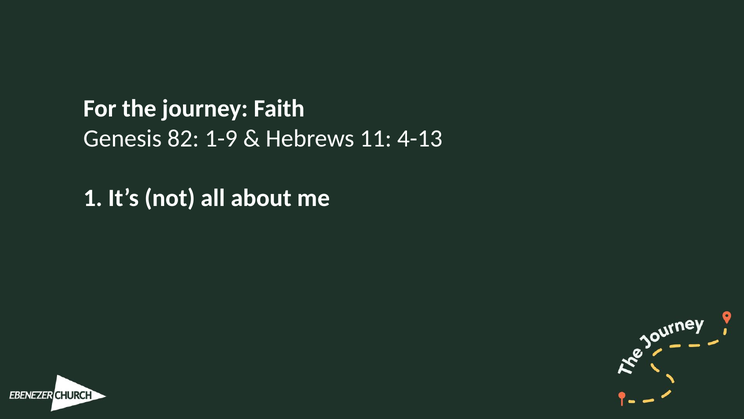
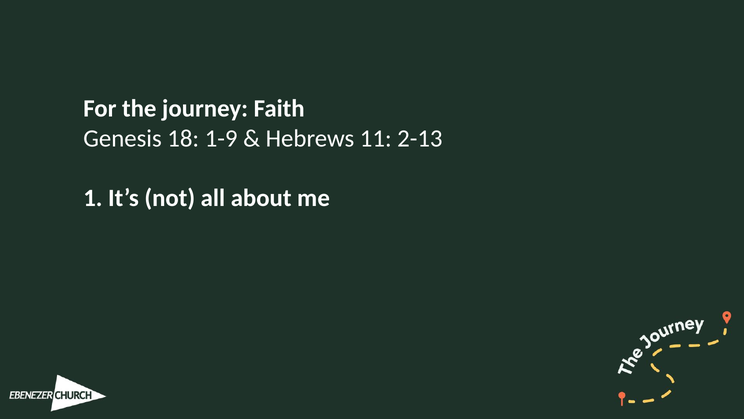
82: 82 -> 18
4-13: 4-13 -> 2-13
